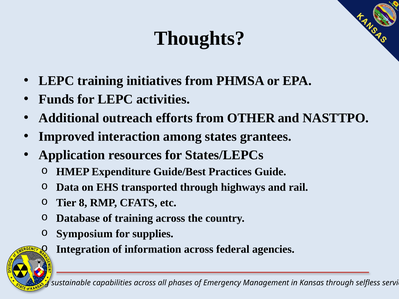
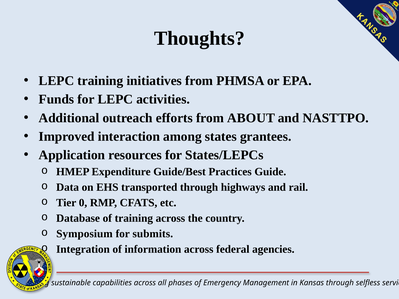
OTHER: OTHER -> ABOUT
8: 8 -> 0
supplies: supplies -> submits
